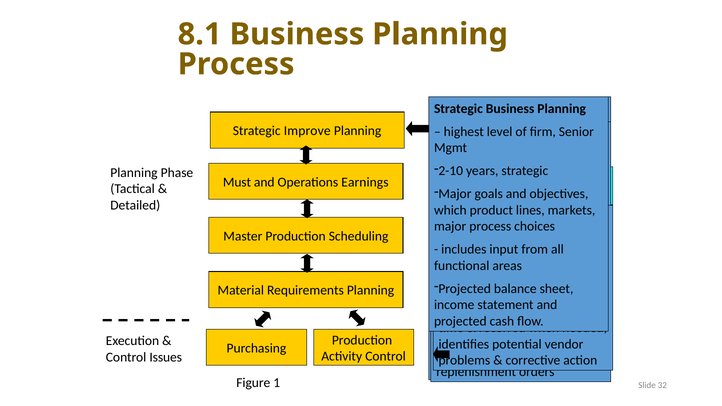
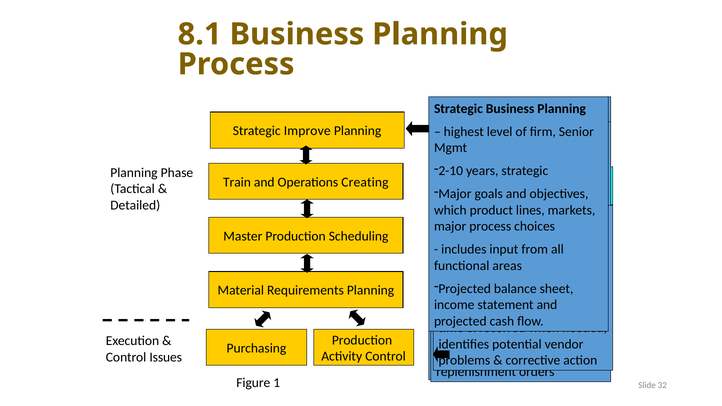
Must: Must -> Train
Earnings: Earnings -> Creating
